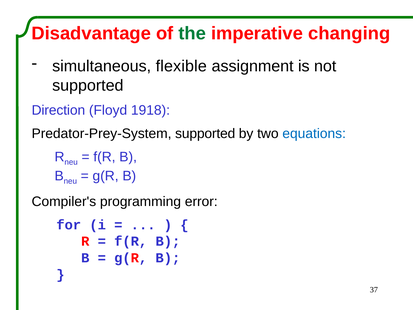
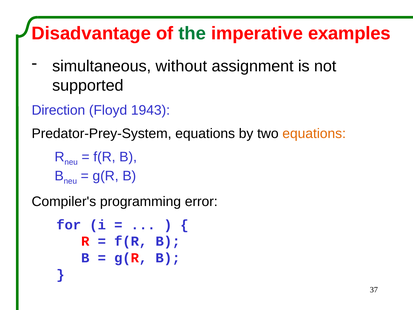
changing: changing -> examples
flexible: flexible -> without
1918: 1918 -> 1943
Predator-Prey-System supported: supported -> equations
equations at (314, 133) colour: blue -> orange
